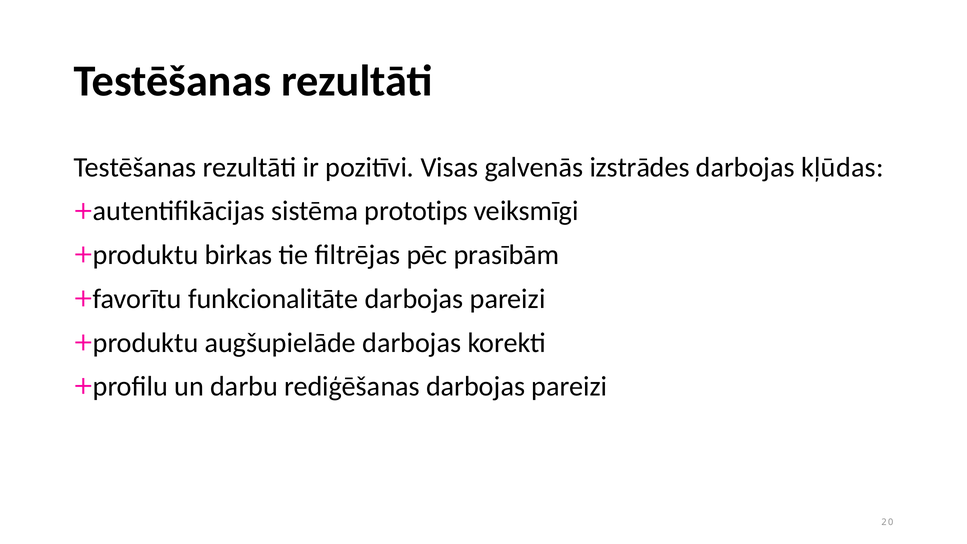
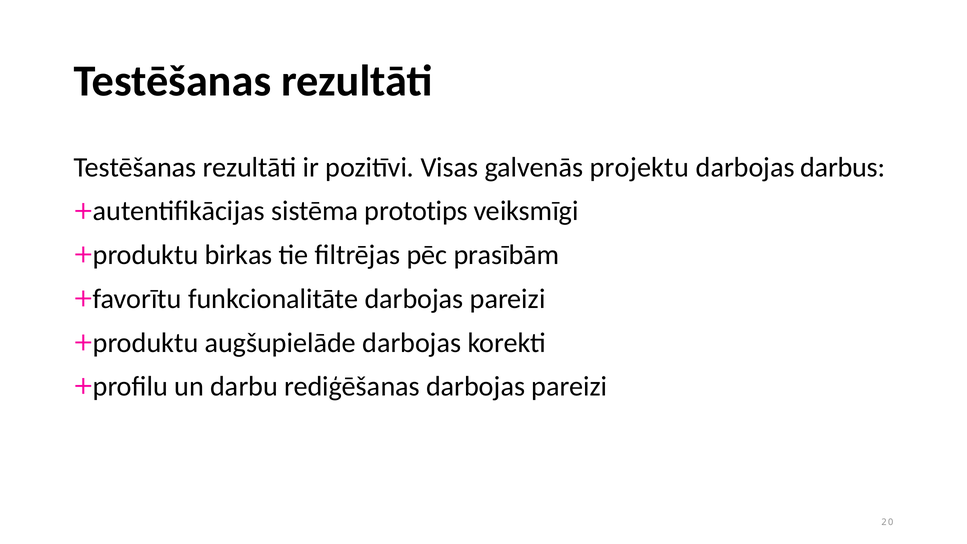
izstrādes: izstrādes -> projektu
kļūdas: kļūdas -> darbus
